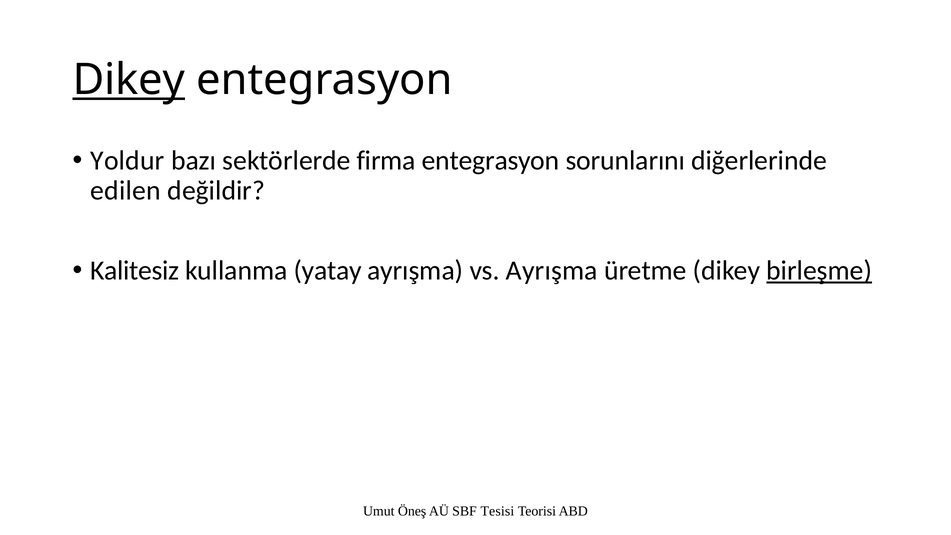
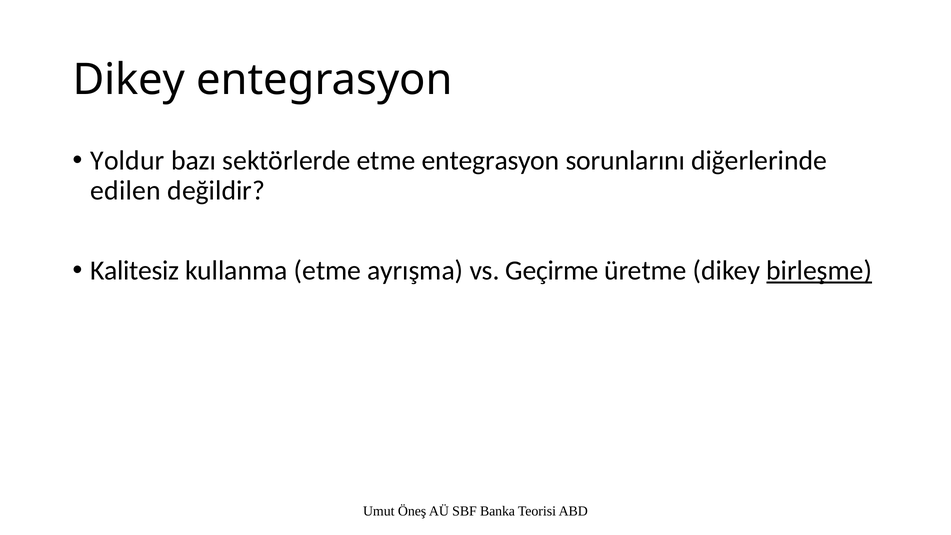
Dikey at (129, 80) underline: present -> none
sektörlerde firma: firma -> etme
kullanma yatay: yatay -> etme
vs Ayrışma: Ayrışma -> Geçirme
Tesisi: Tesisi -> Banka
